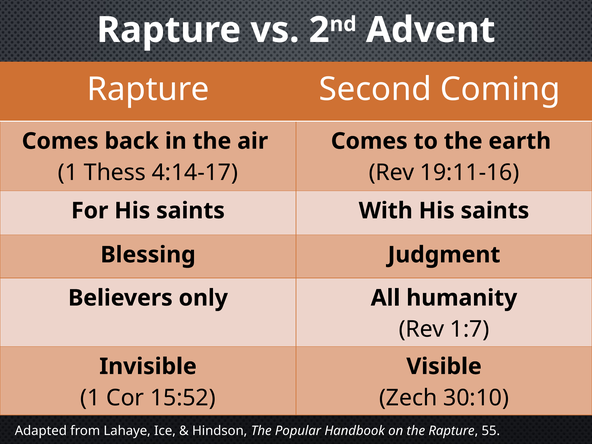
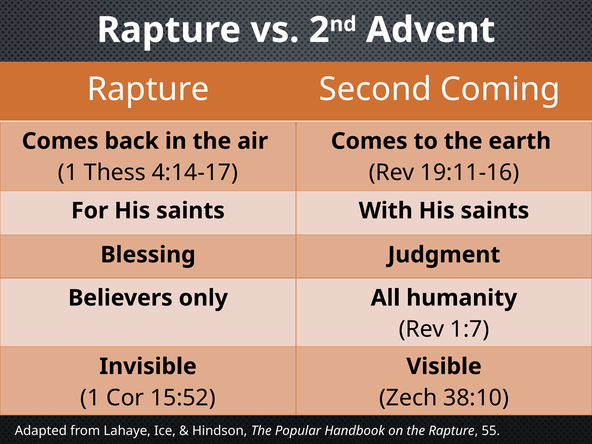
30:10: 30:10 -> 38:10
